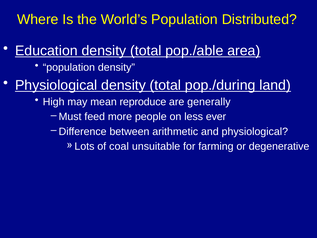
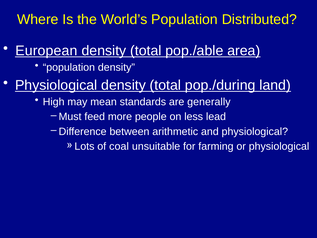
Education: Education -> European
reproduce: reproduce -> standards
ever: ever -> lead
or degenerative: degenerative -> physiological
